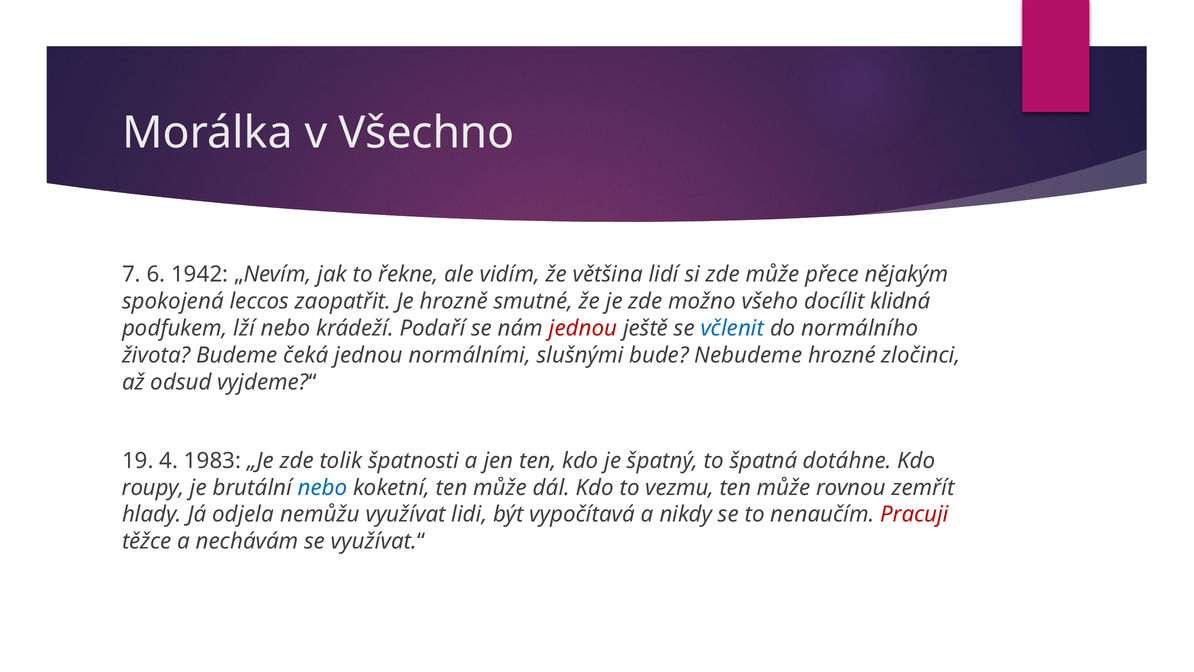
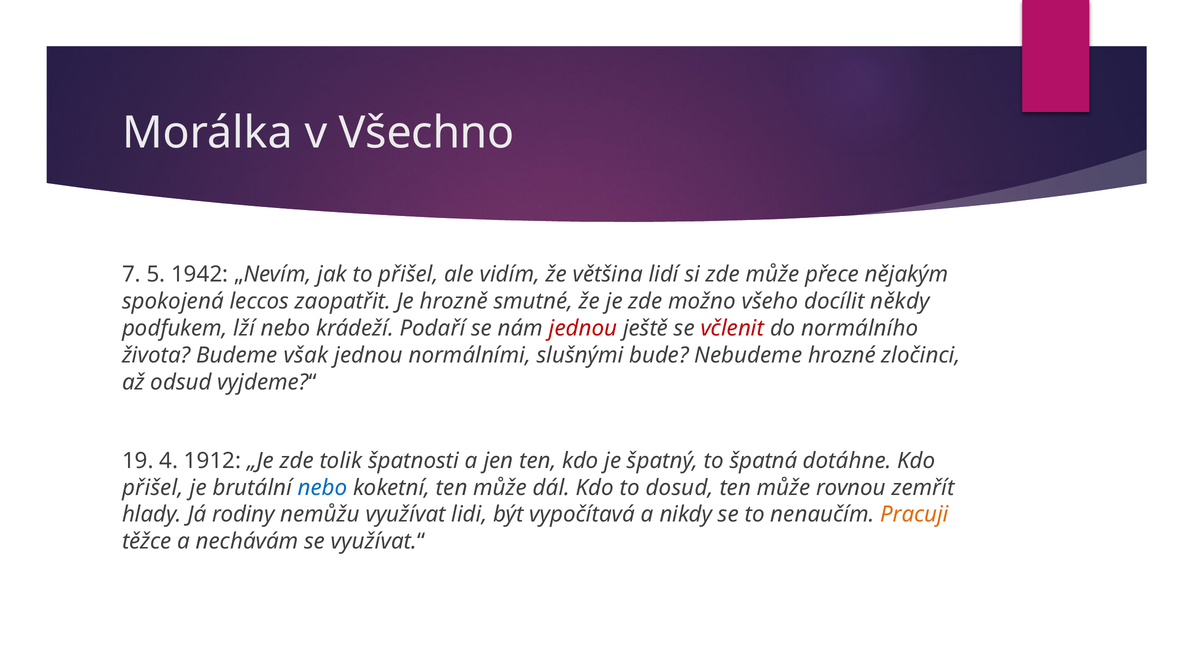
6: 6 -> 5
to řekne: řekne -> přišel
klidná: klidná -> někdy
včlenit colour: blue -> red
čeká: čeká -> však
1983: 1983 -> 1912
roupy at (153, 487): roupy -> přišel
vezmu: vezmu -> dosud
odjela: odjela -> rodiny
Pracuji colour: red -> orange
